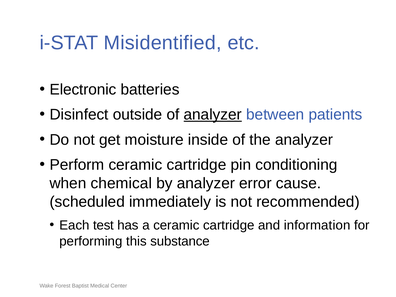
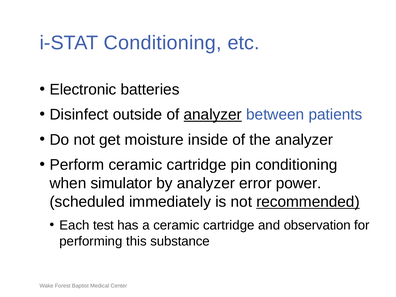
i-STAT Misidentified: Misidentified -> Conditioning
chemical: chemical -> simulator
cause: cause -> power
recommended underline: none -> present
information: information -> observation
